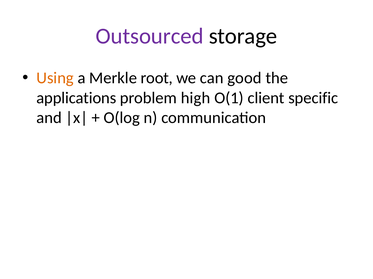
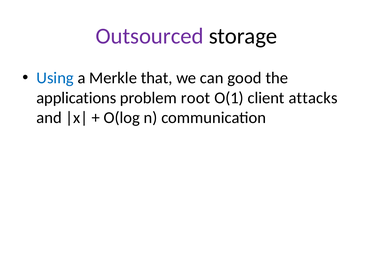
Using colour: orange -> blue
root: root -> that
high: high -> root
specific: specific -> attacks
